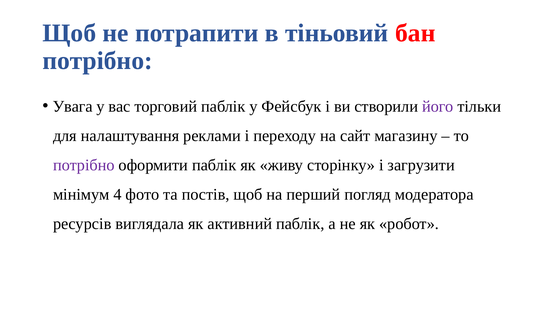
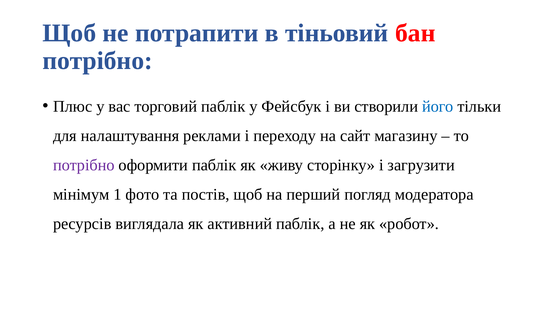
Увага: Увага -> Плюс
його colour: purple -> blue
4: 4 -> 1
